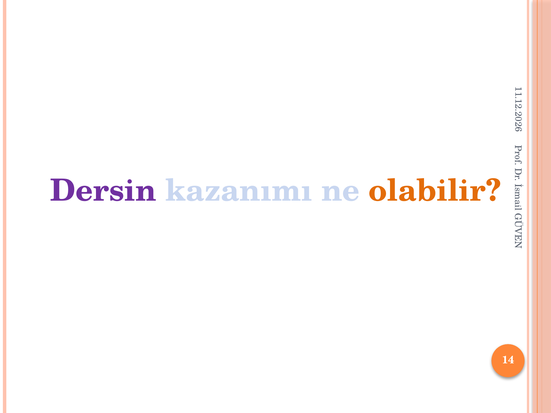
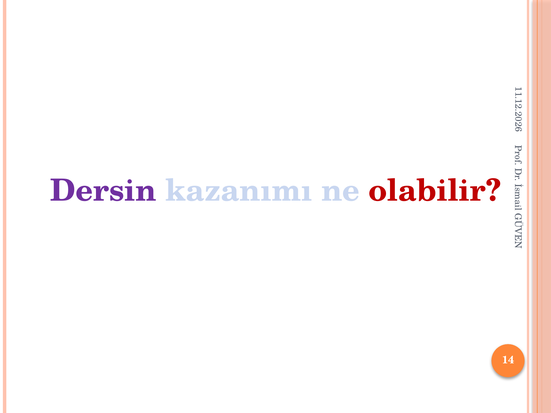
olabilir colour: orange -> red
